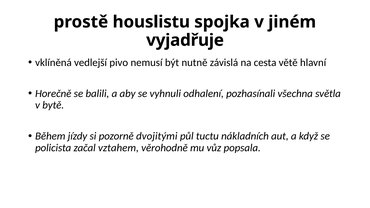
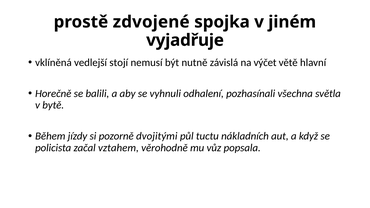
houslistu: houslistu -> zdvojené
pivo: pivo -> stojí
cesta: cesta -> výčet
